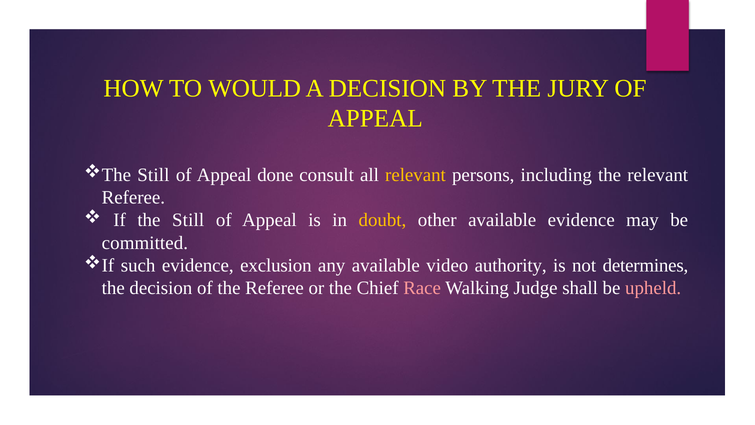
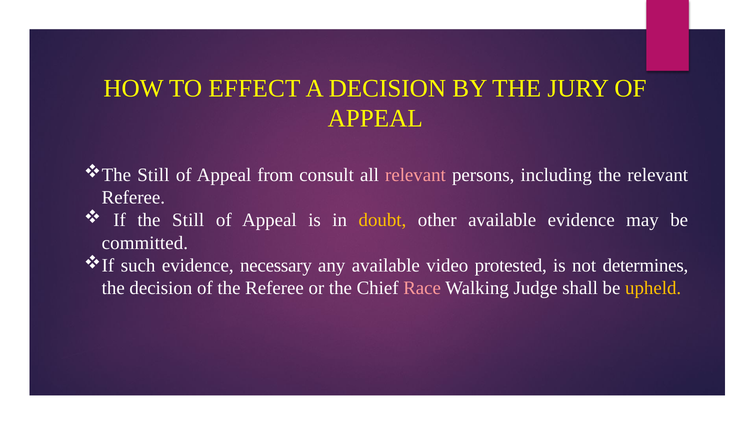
WOULD: WOULD -> EFFECT
done: done -> from
relevant at (415, 175) colour: yellow -> pink
exclusion: exclusion -> necessary
authority: authority -> protested
upheld colour: pink -> yellow
